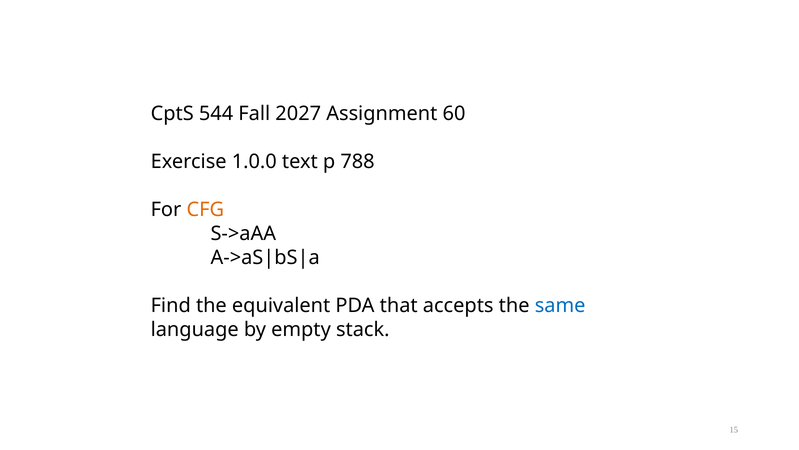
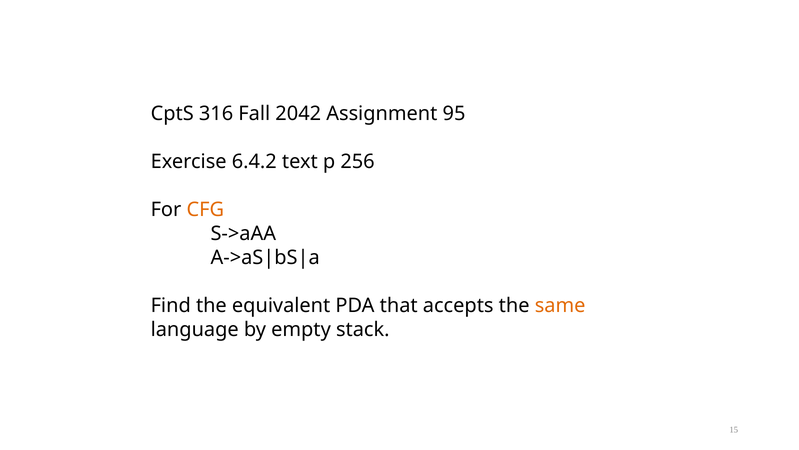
544: 544 -> 316
2027: 2027 -> 2042
60: 60 -> 95
1.0.0: 1.0.0 -> 6.4.2
788: 788 -> 256
same colour: blue -> orange
